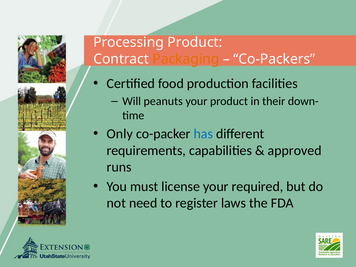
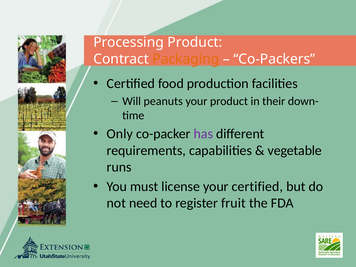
has colour: blue -> purple
approved: approved -> vegetable
your required: required -> certified
laws: laws -> fruit
